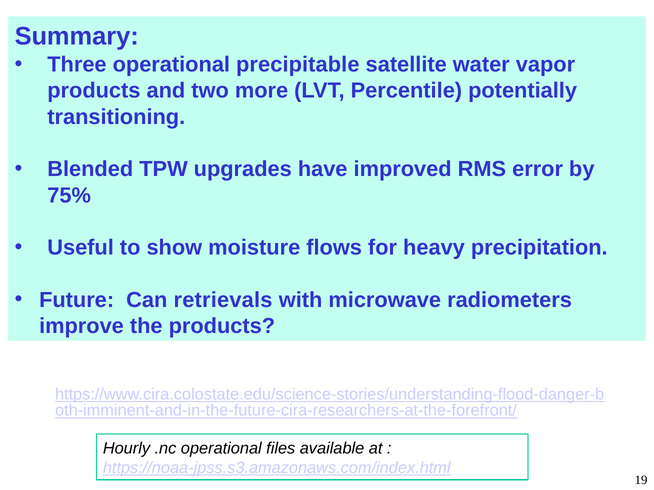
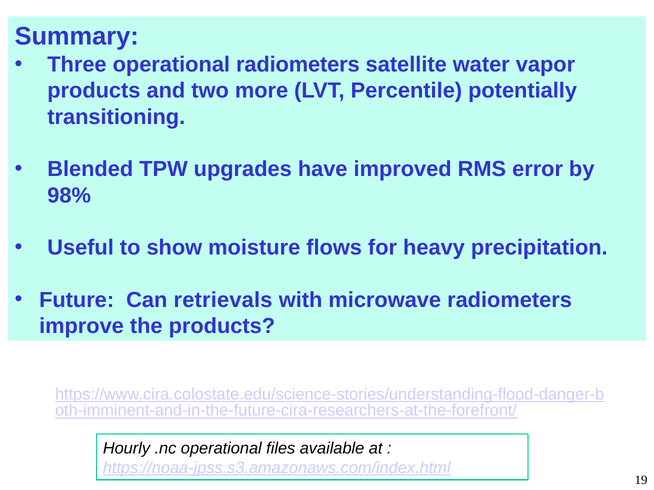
operational precipitable: precipitable -> radiometers
75%: 75% -> 98%
